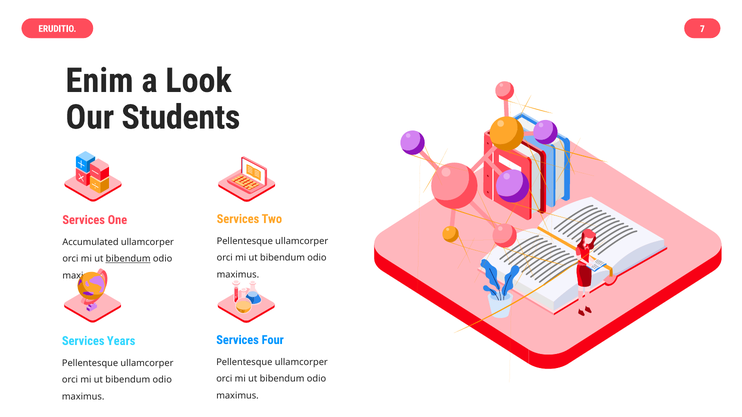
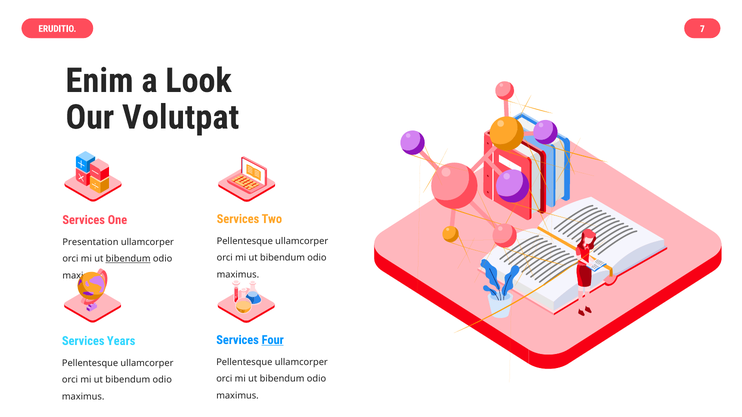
Students: Students -> Volutpat
Accumulated: Accumulated -> Presentation
Four underline: none -> present
